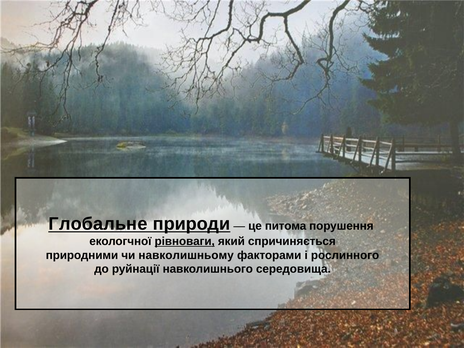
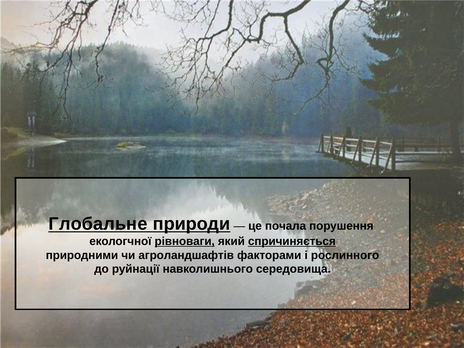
питома: питома -> почала
спричиняється underline: none -> present
навколишньому: навколишньому -> агроландшафтів
